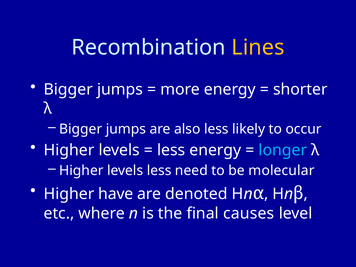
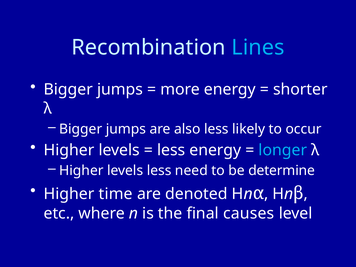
Lines colour: yellow -> light blue
molecular: molecular -> determine
have: have -> time
